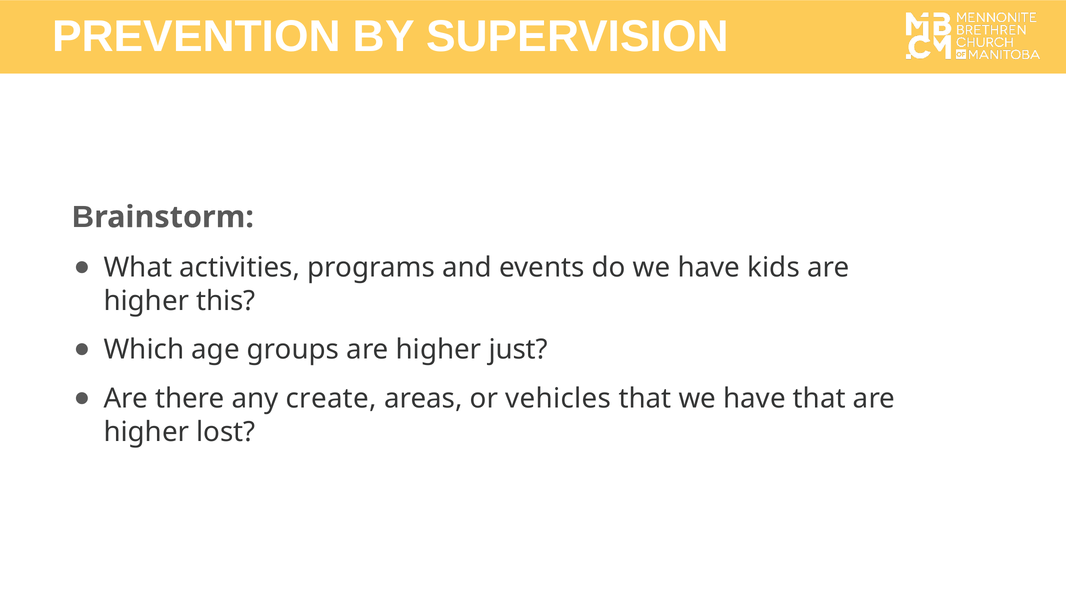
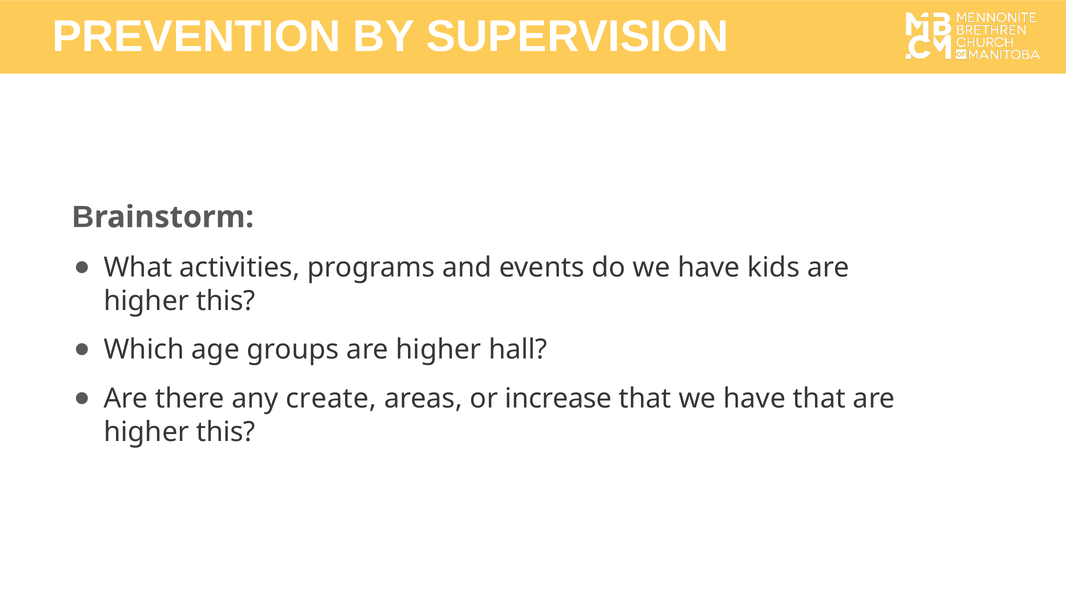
just: just -> hall
vehicles: vehicles -> increase
lost at (226, 432): lost -> this
